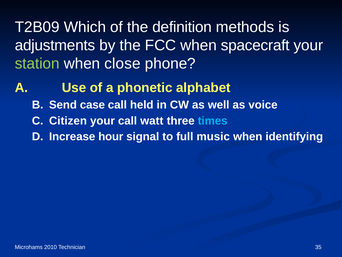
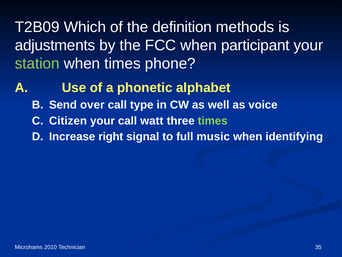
spacecraft: spacecraft -> participant
when close: close -> times
case: case -> over
held: held -> type
times at (213, 121) colour: light blue -> light green
hour: hour -> right
